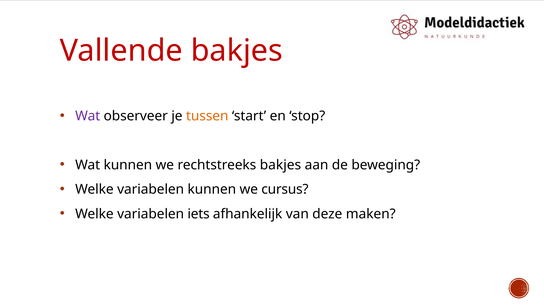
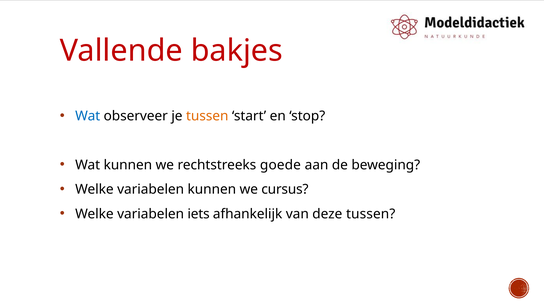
Wat at (88, 116) colour: purple -> blue
rechtstreeks bakjes: bakjes -> goede
deze maken: maken -> tussen
